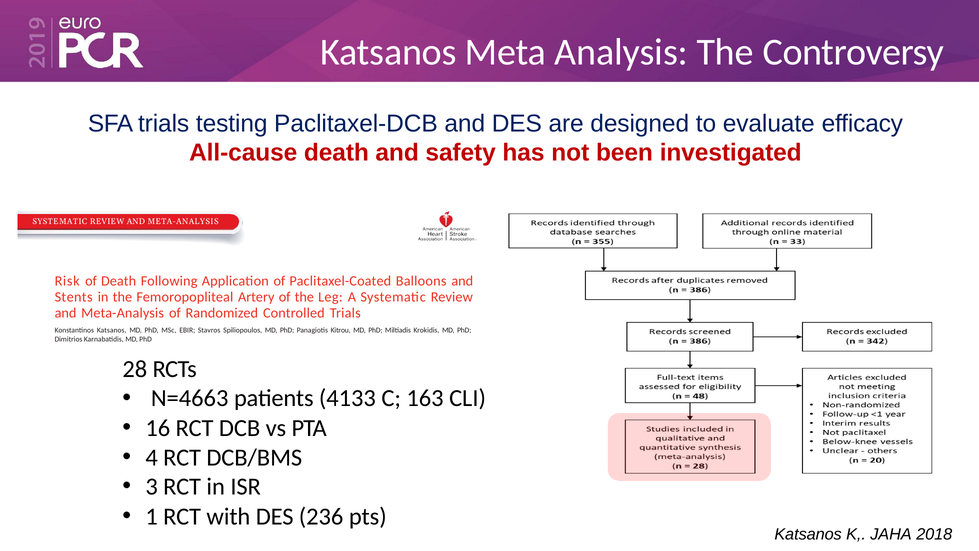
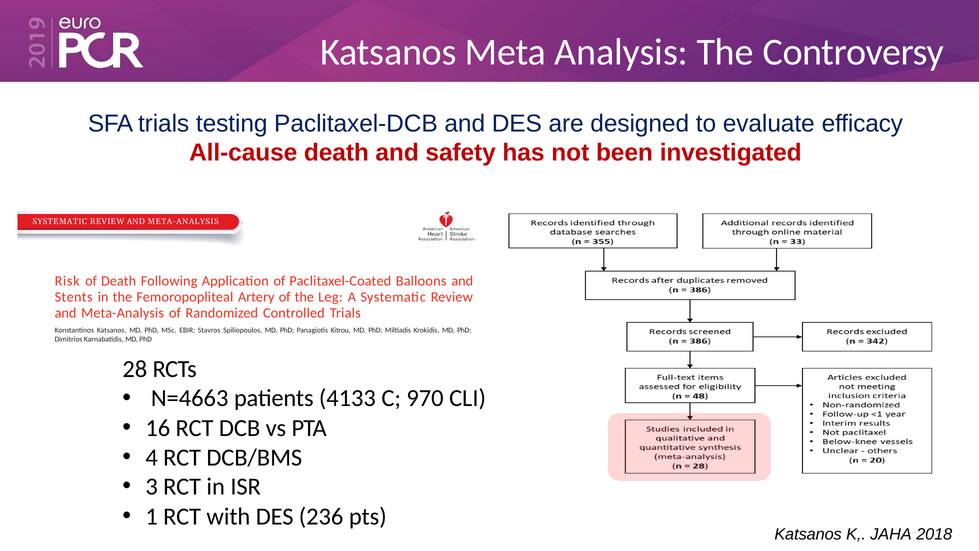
163: 163 -> 970
